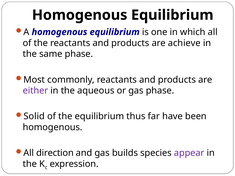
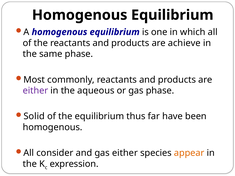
direction: direction -> consider
gas builds: builds -> either
appear colour: purple -> orange
